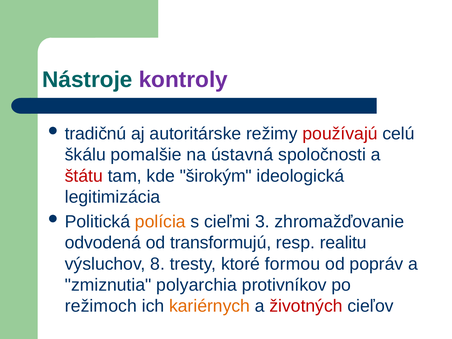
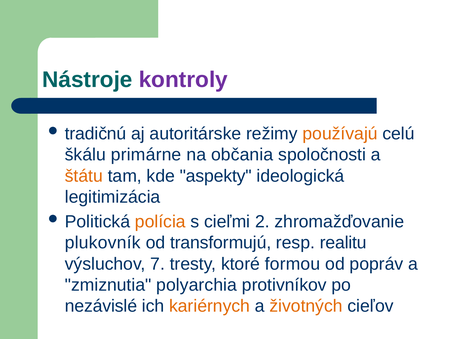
používajú colour: red -> orange
pomalšie: pomalšie -> primárne
ústavná: ústavná -> občania
štátu colour: red -> orange
širokým: širokým -> aspekty
3: 3 -> 2
odvodená: odvodená -> plukovník
8: 8 -> 7
režimoch: režimoch -> nezávislé
životných colour: red -> orange
